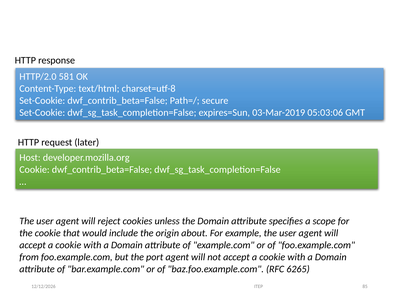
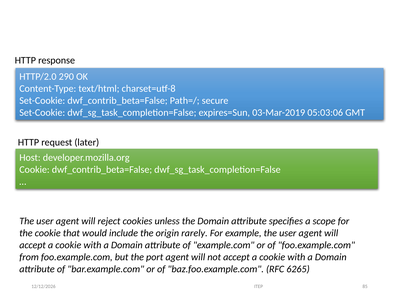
581: 581 -> 290
about: about -> rarely
